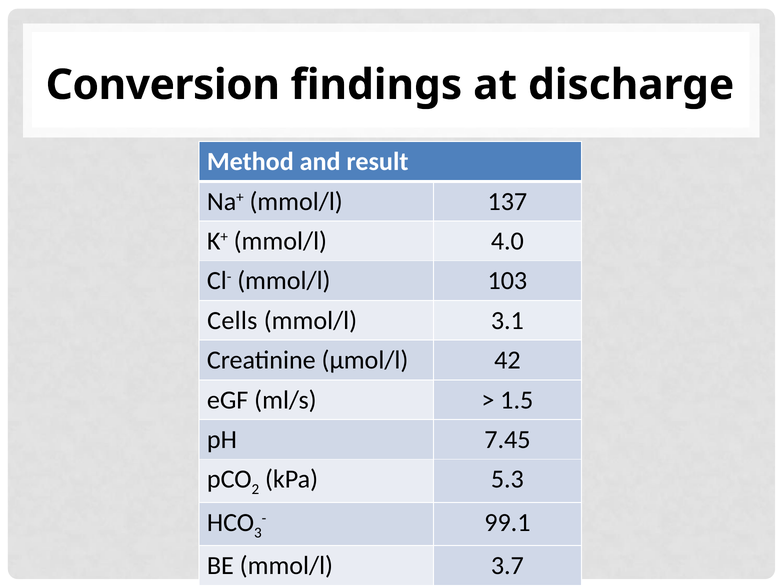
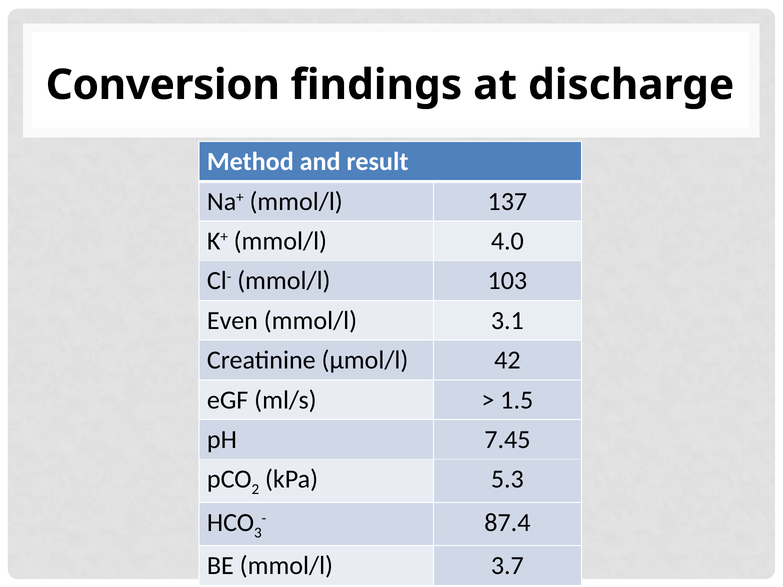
Cells: Cells -> Even
99.1: 99.1 -> 87.4
